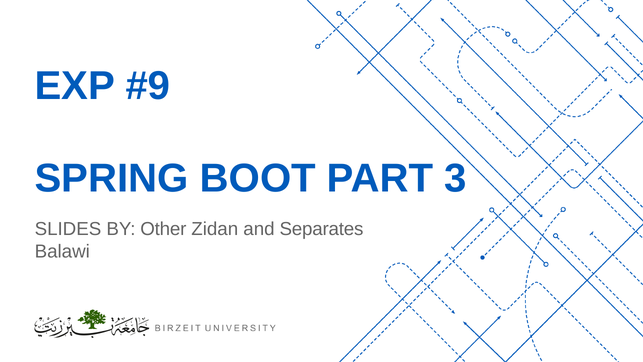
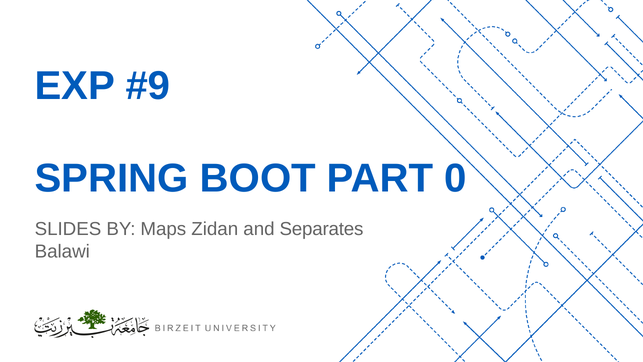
3: 3 -> 0
Other: Other -> Maps
